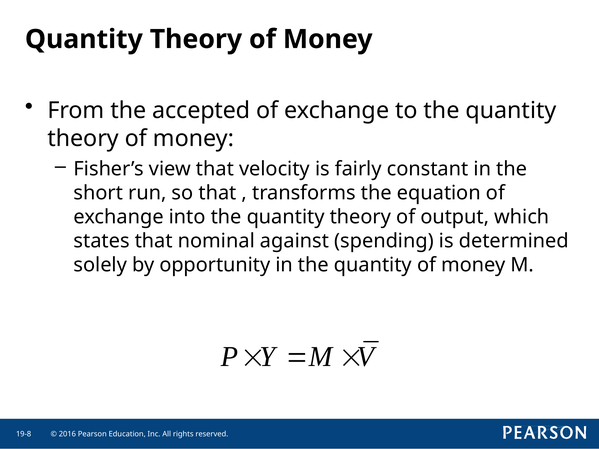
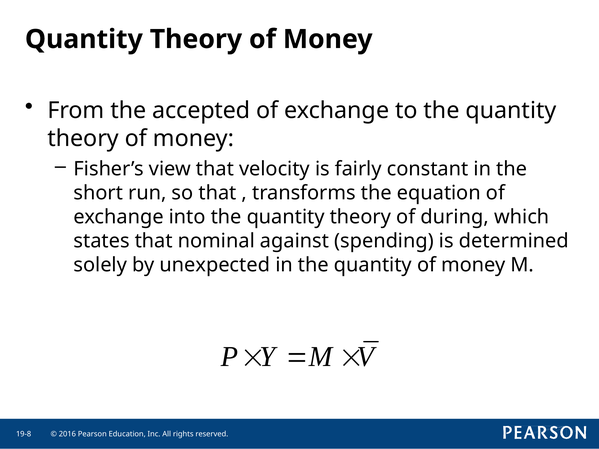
output: output -> during
opportunity: opportunity -> unexpected
